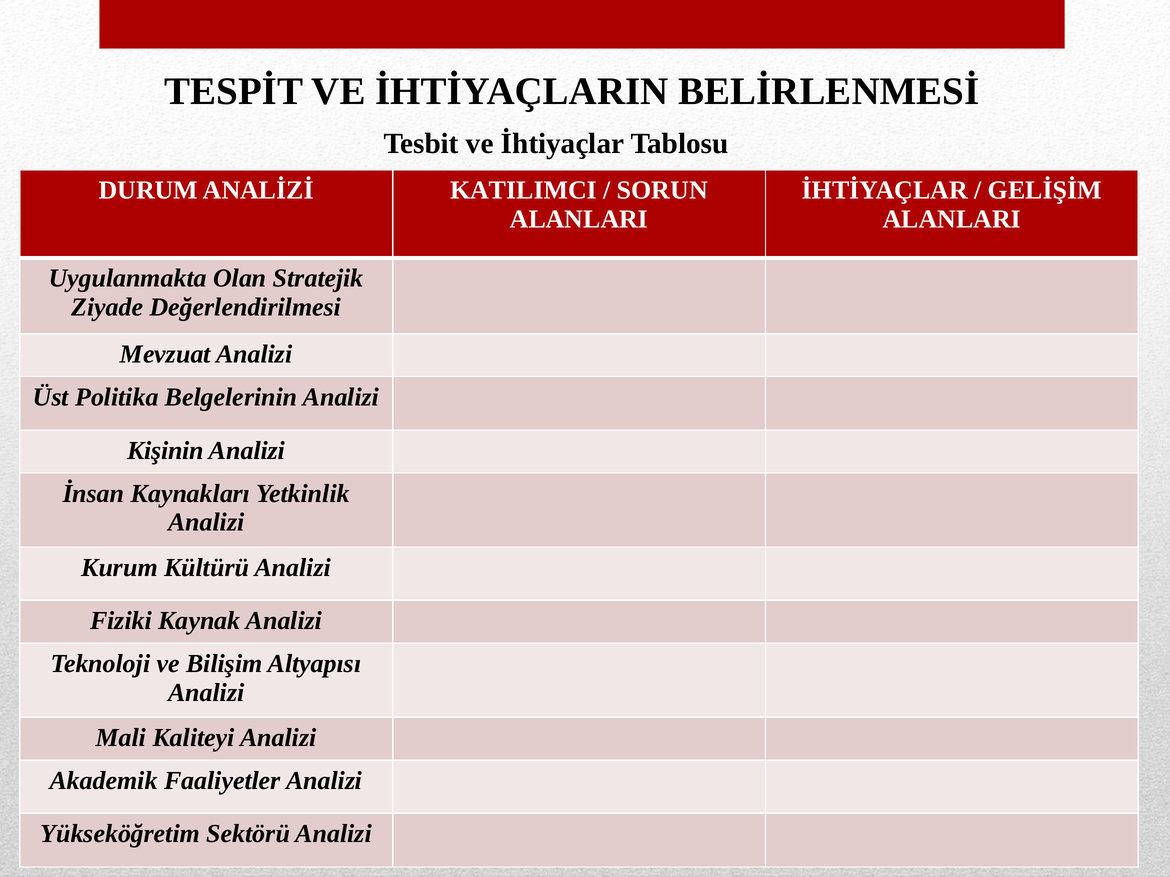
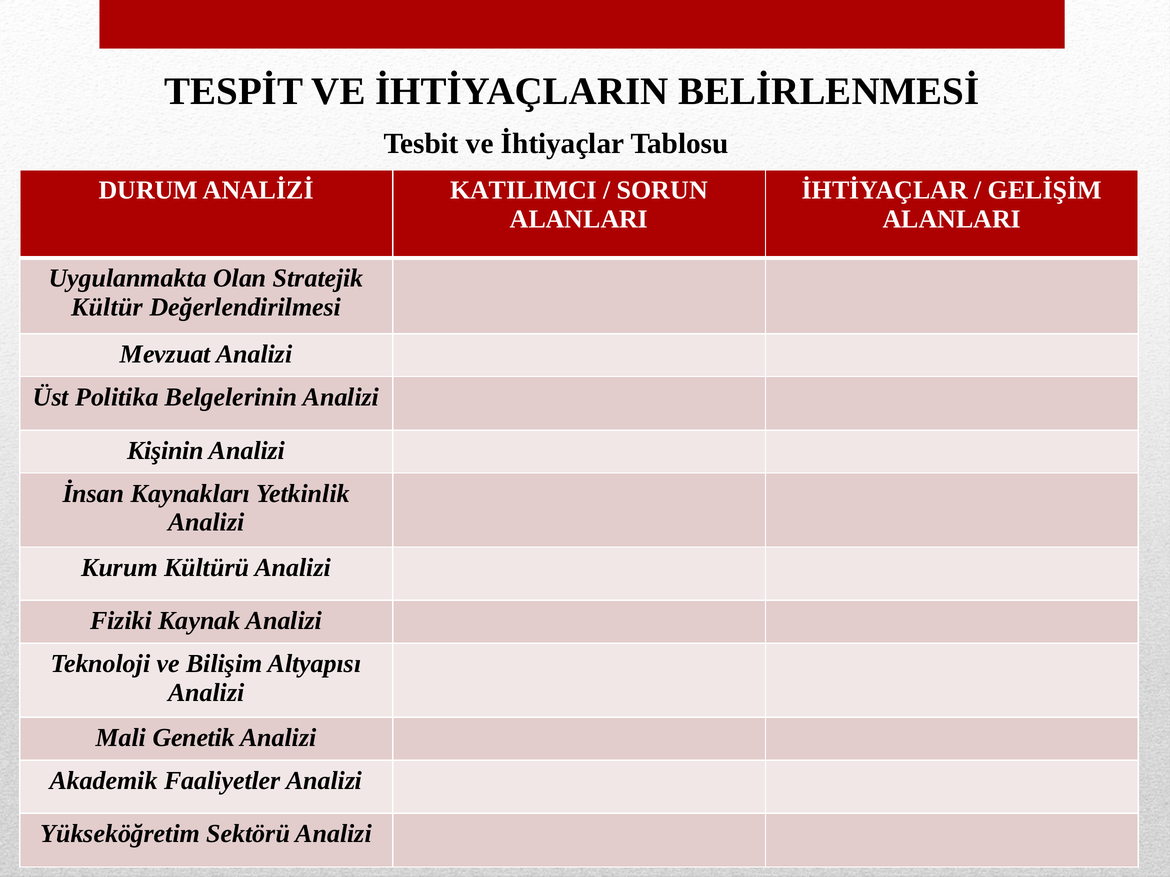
Ziyade: Ziyade -> Kültür
Kaliteyi: Kaliteyi -> Genetik
